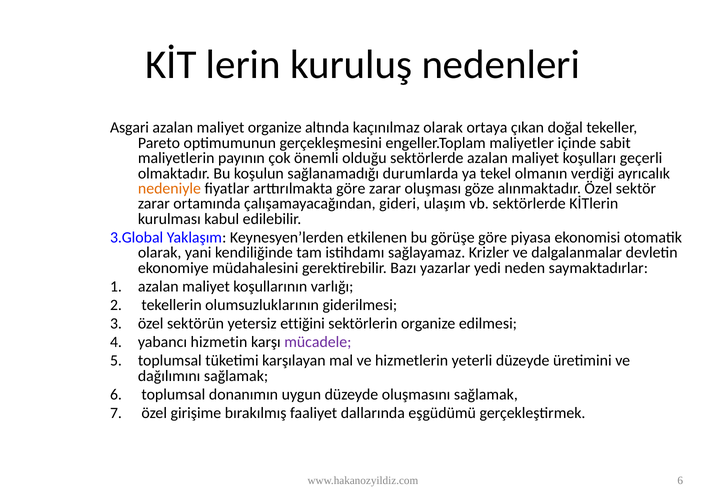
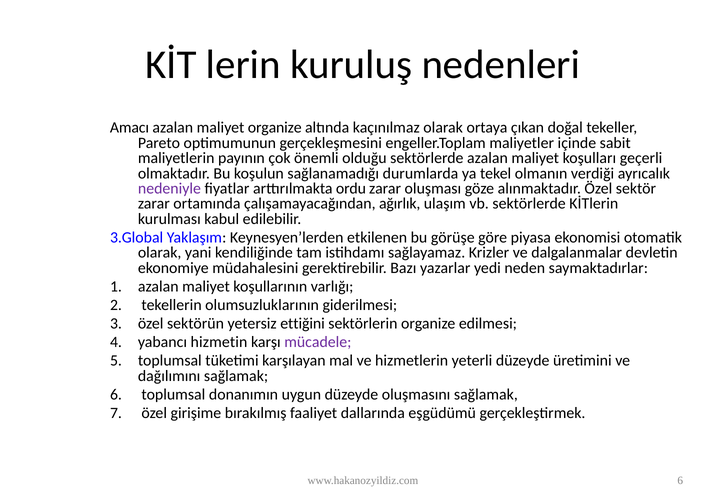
Asgari: Asgari -> Amacı
nedeniyle colour: orange -> purple
arttırılmakta göre: göre -> ordu
gideri: gideri -> ağırlık
